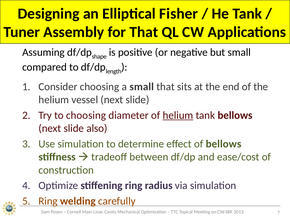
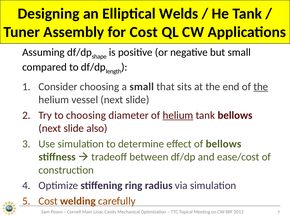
Fisher: Fisher -> Welds
for That: That -> Cost
the at (261, 86) underline: none -> present
Ring at (48, 201): Ring -> Cost
